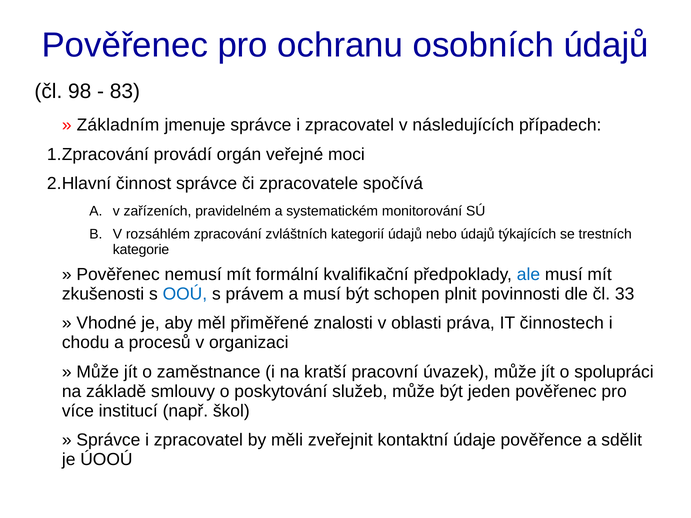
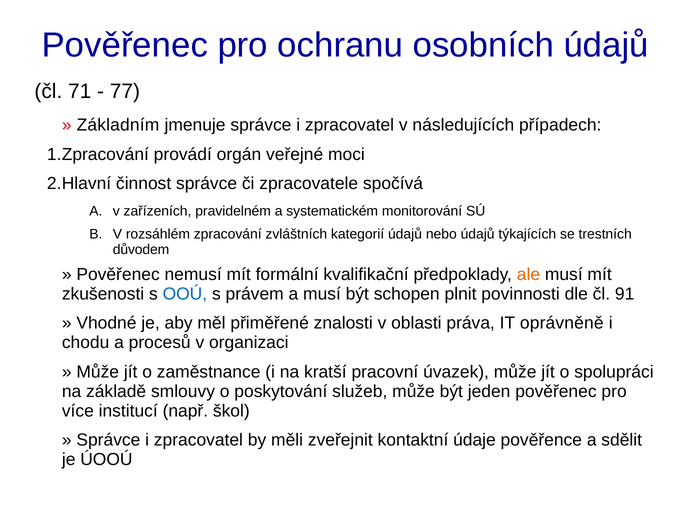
98: 98 -> 71
83: 83 -> 77
kategorie: kategorie -> důvodem
ale colour: blue -> orange
33: 33 -> 91
činnostech: činnostech -> oprávněně
